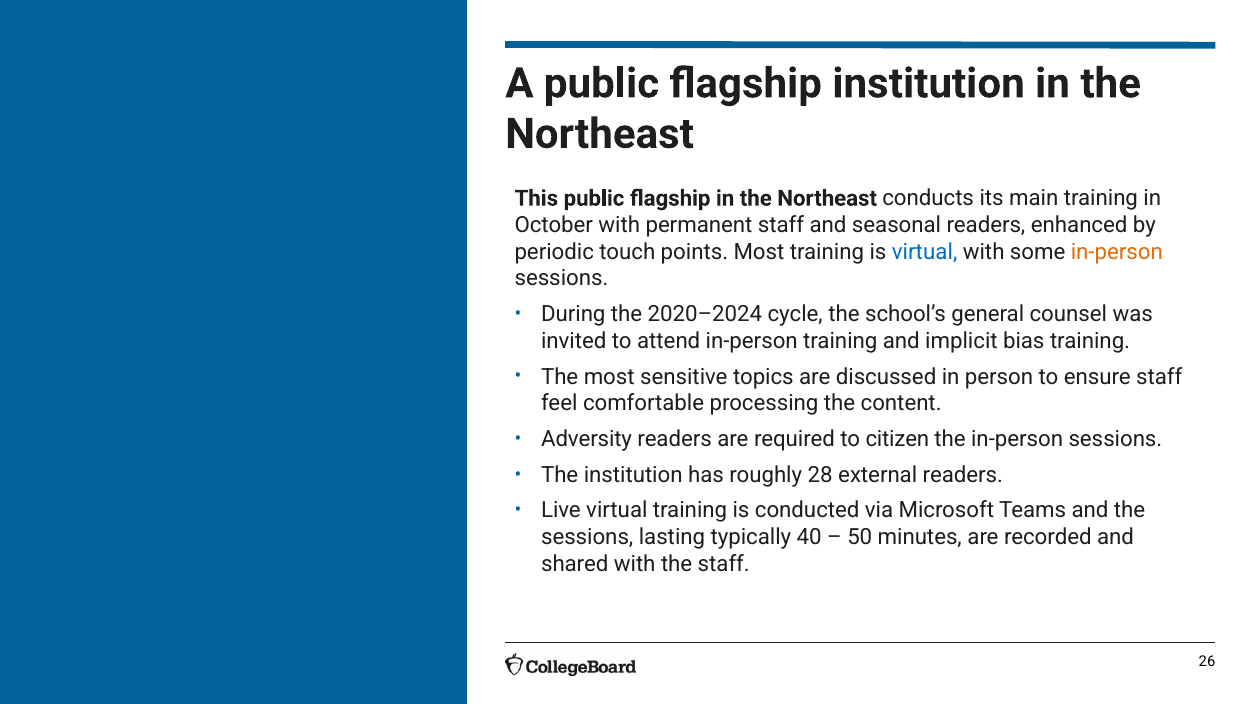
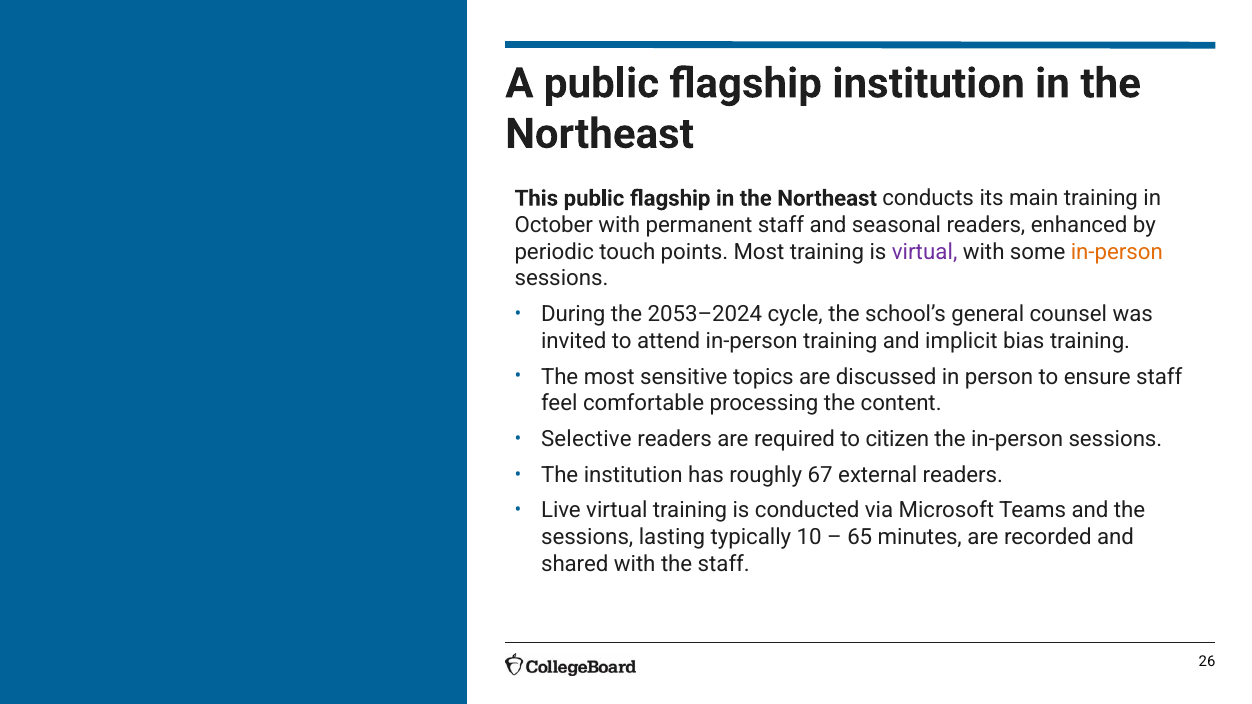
virtual at (925, 252) colour: blue -> purple
2020–2024: 2020–2024 -> 2053–2024
Adversity: Adversity -> Selective
28: 28 -> 67
40: 40 -> 10
50: 50 -> 65
